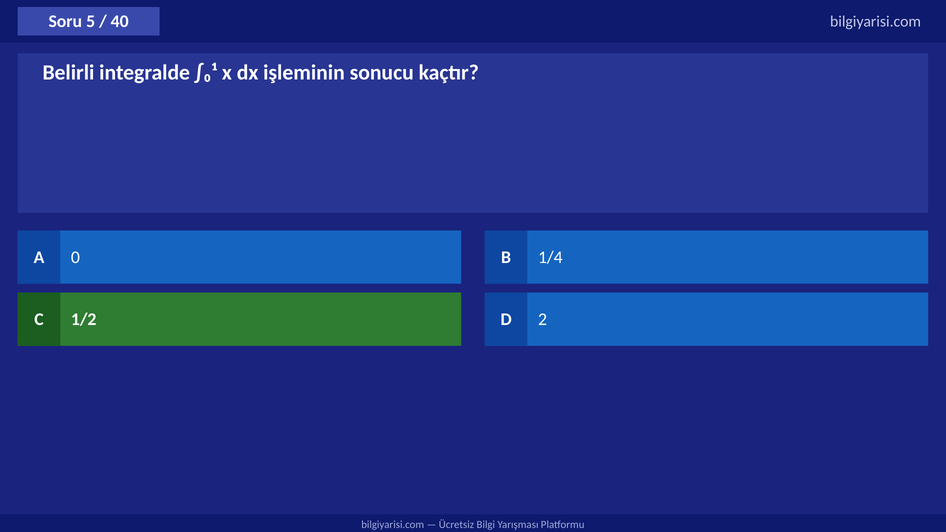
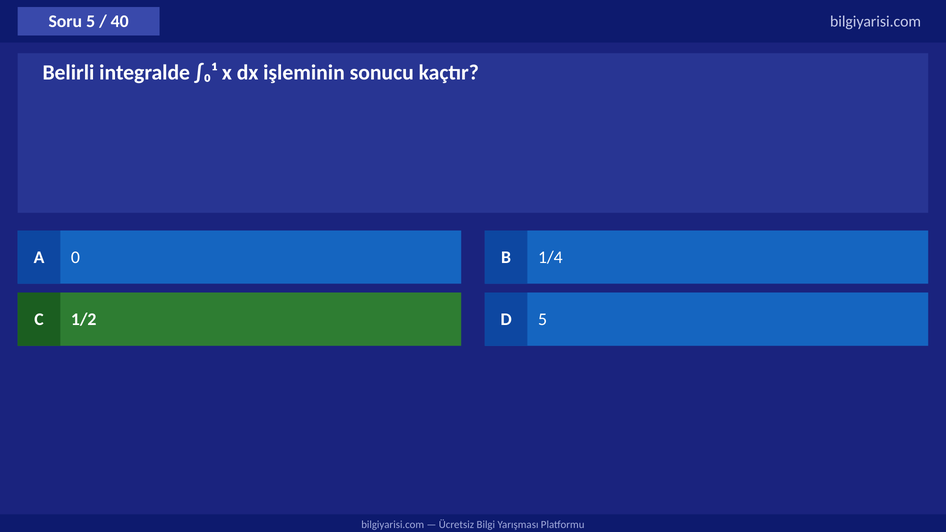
D 2: 2 -> 5
